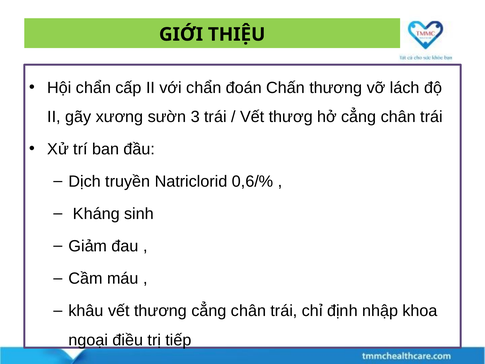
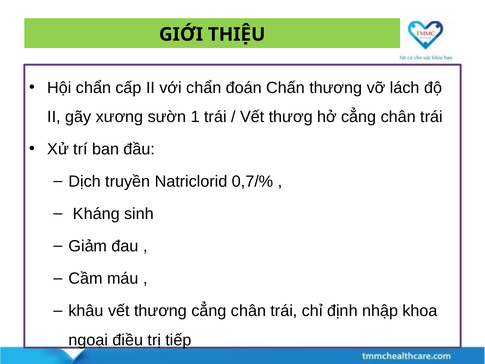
3: 3 -> 1
0,6/%: 0,6/% -> 0,7/%
